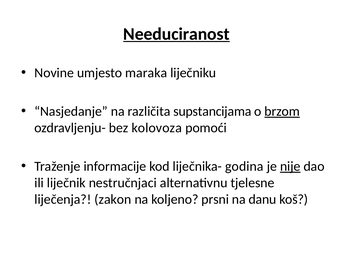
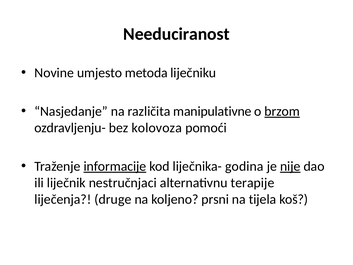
Needuciranost underline: present -> none
maraka: maraka -> metoda
supstancijama: supstancijama -> manipulativne
informacije underline: none -> present
tjelesne: tjelesne -> terapije
zakon: zakon -> druge
danu: danu -> tijela
